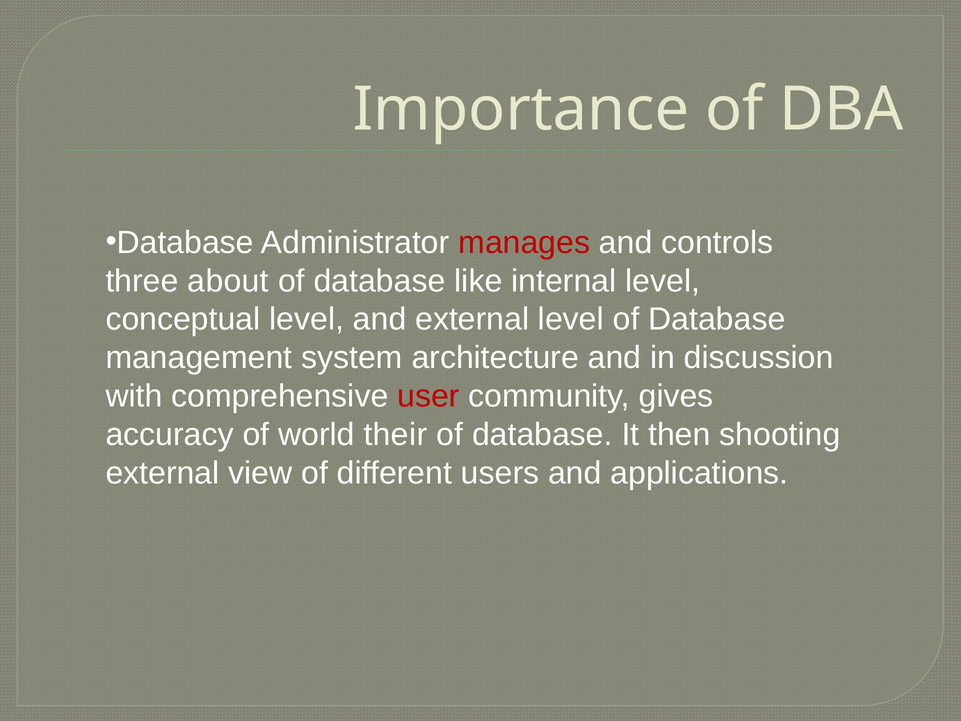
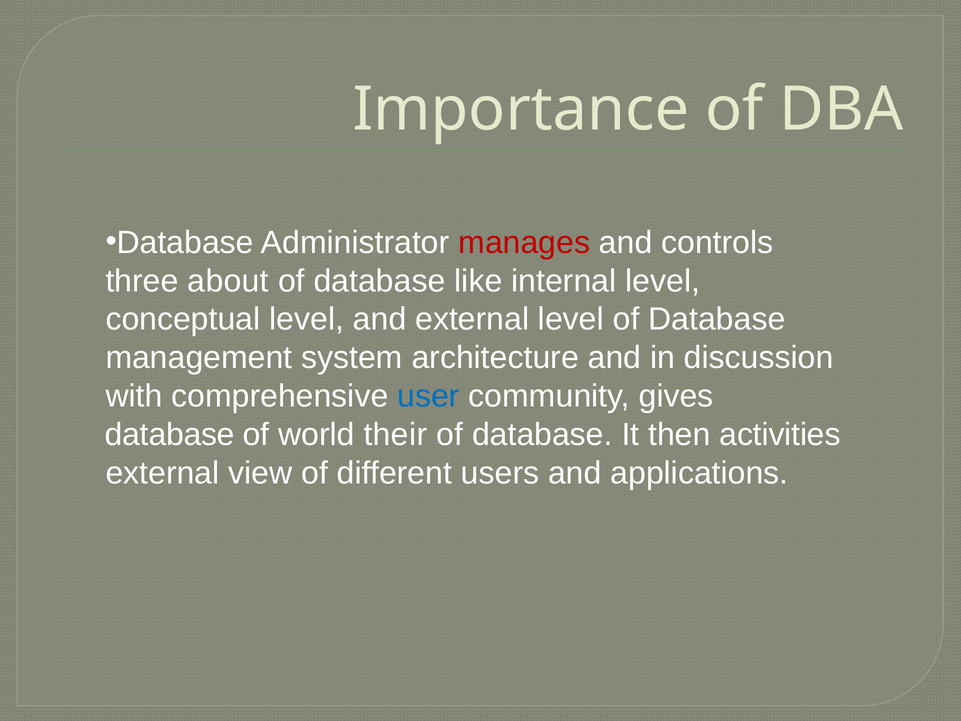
user colour: red -> blue
accuracy at (170, 435): accuracy -> database
shooting: shooting -> activities
